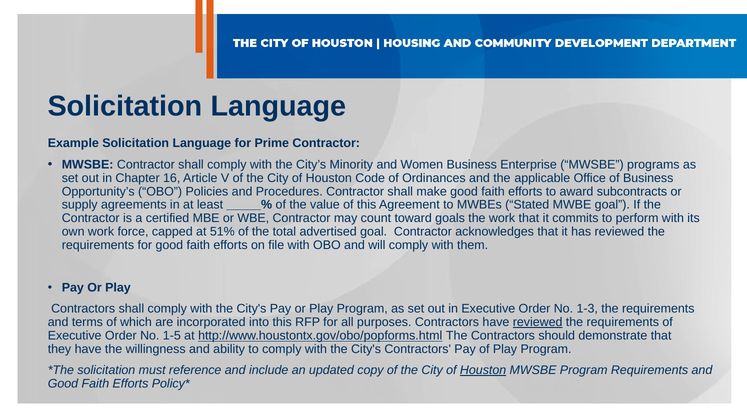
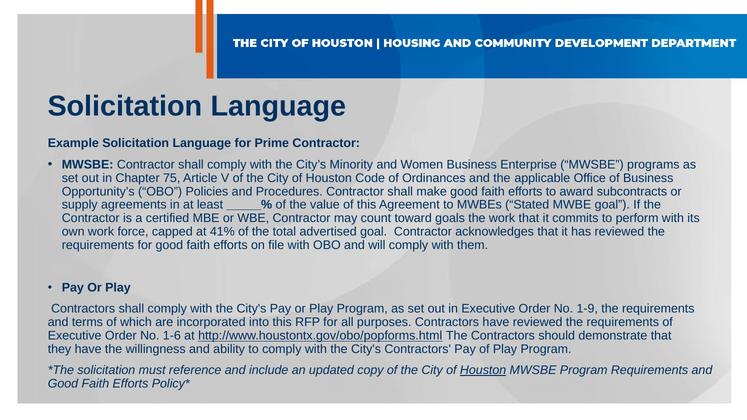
16: 16 -> 75
51%: 51% -> 41%
1-3: 1-3 -> 1-9
reviewed at (538, 322) underline: present -> none
1-5: 1-5 -> 1-6
